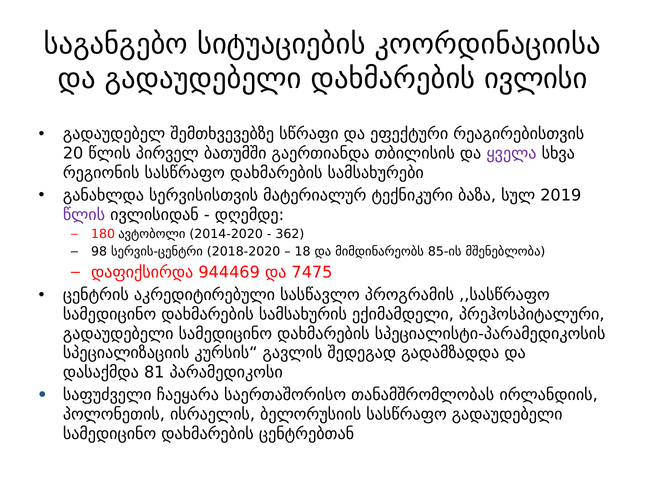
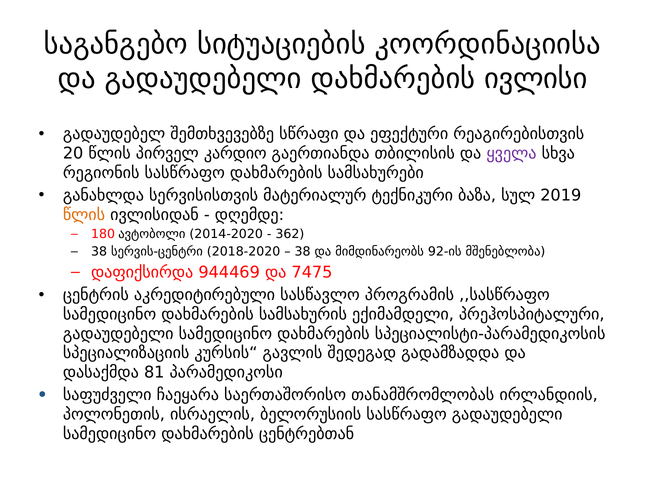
ბათუმში: ბათუმში -> კარდიო
წლის at (84, 215) colour: purple -> orange
98 at (99, 252): 98 -> 38
18 at (303, 252): 18 -> 38
85-ის: 85-ის -> 92-ის
